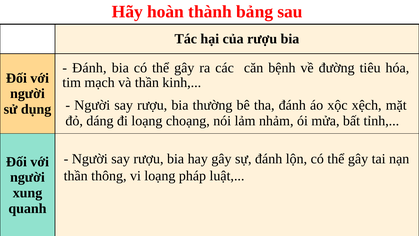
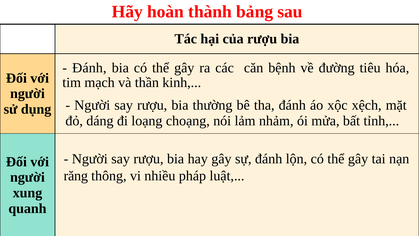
thần at (76, 176): thần -> răng
vi loạng: loạng -> nhiều
